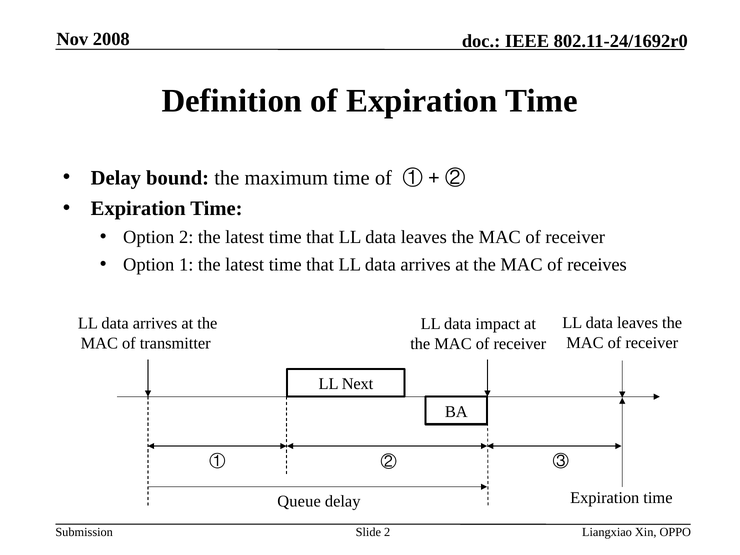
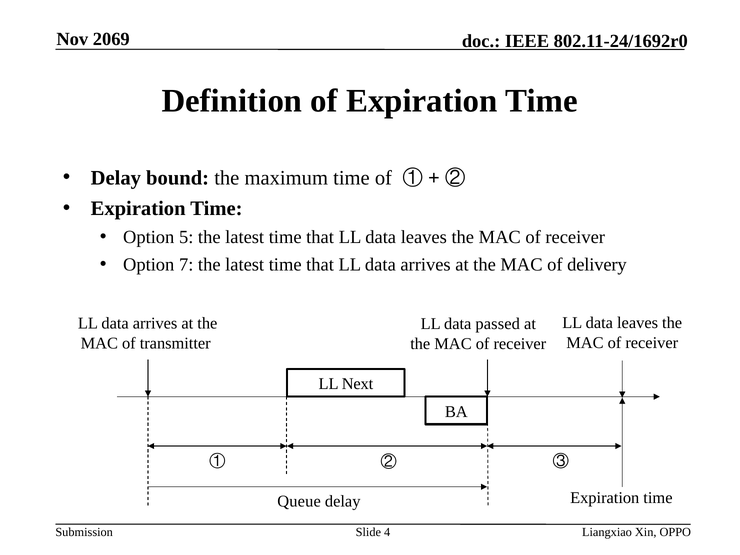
2008: 2008 -> 2069
Option 2: 2 -> 5
1: 1 -> 7
receives: receives -> delivery
impact: impact -> passed
Slide 2: 2 -> 4
